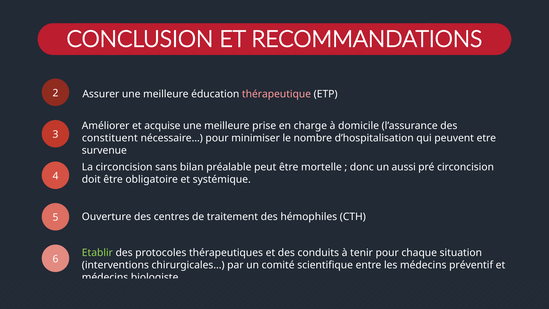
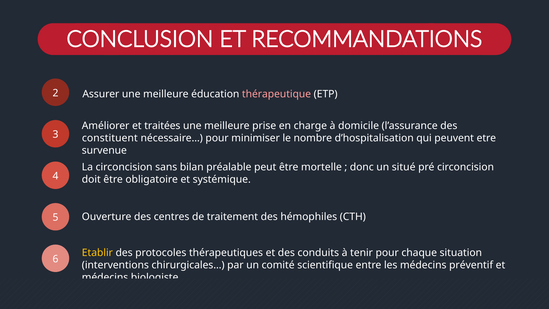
acquise: acquise -> traitées
aussi: aussi -> situé
Etablir colour: light green -> yellow
